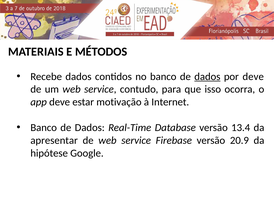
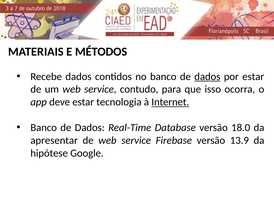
por deve: deve -> estar
motivação: motivação -> tecnologia
Internet underline: none -> present
13.4: 13.4 -> 18.0
20.9: 20.9 -> 13.9
